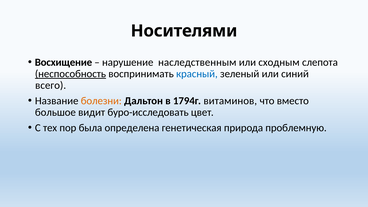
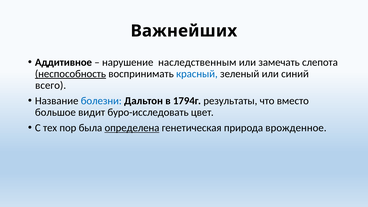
Носителями: Носителями -> Важнейших
Восхищение: Восхищение -> Аддитивное
сходным: сходным -> замечать
болезни colour: orange -> blue
витаминов: витаминов -> результаты
определена underline: none -> present
проблемную: проблемную -> врожденное
